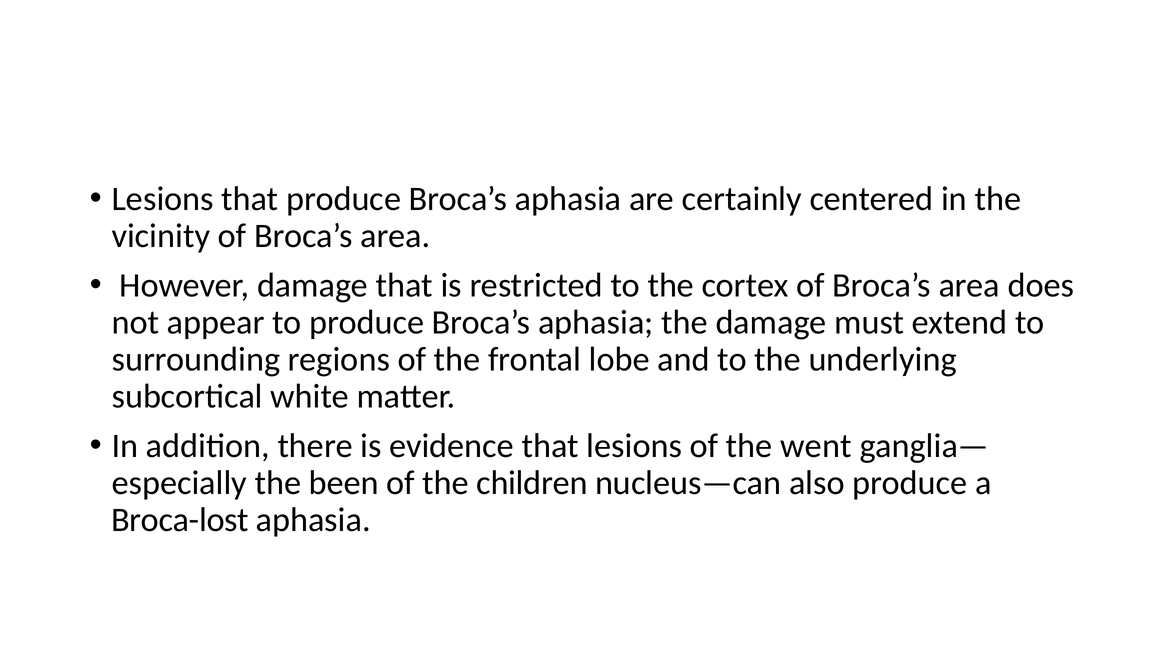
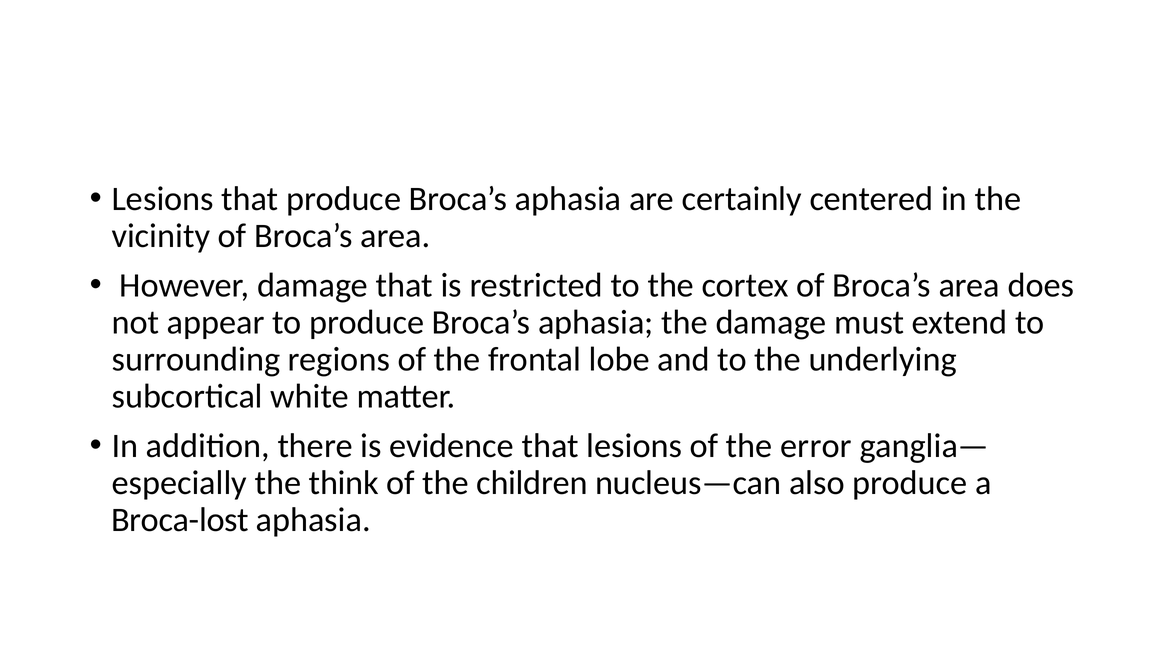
went: went -> error
been: been -> think
